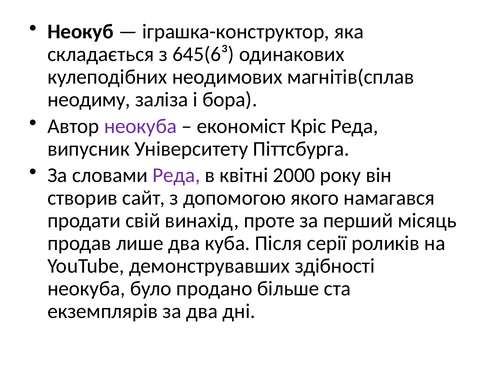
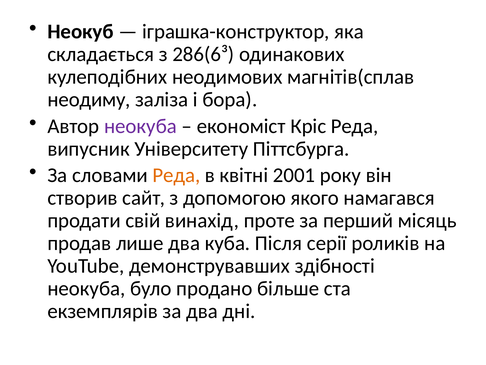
645(6³: 645(6³ -> 286(6³
Реда at (176, 175) colour: purple -> orange
2000: 2000 -> 2001
